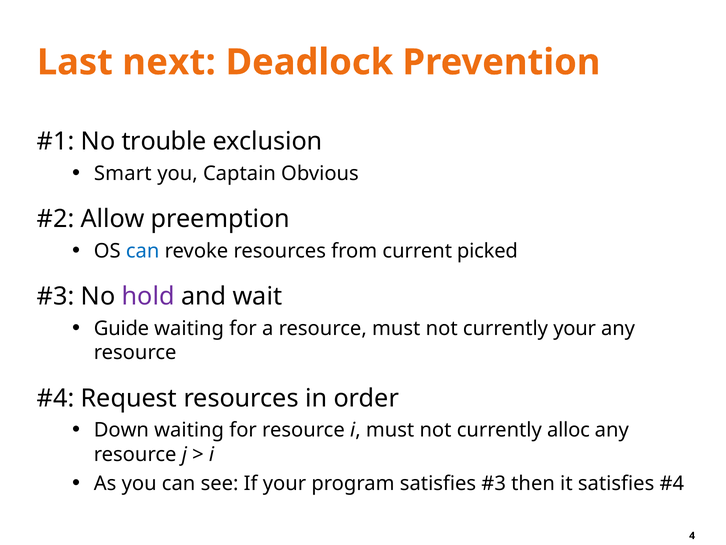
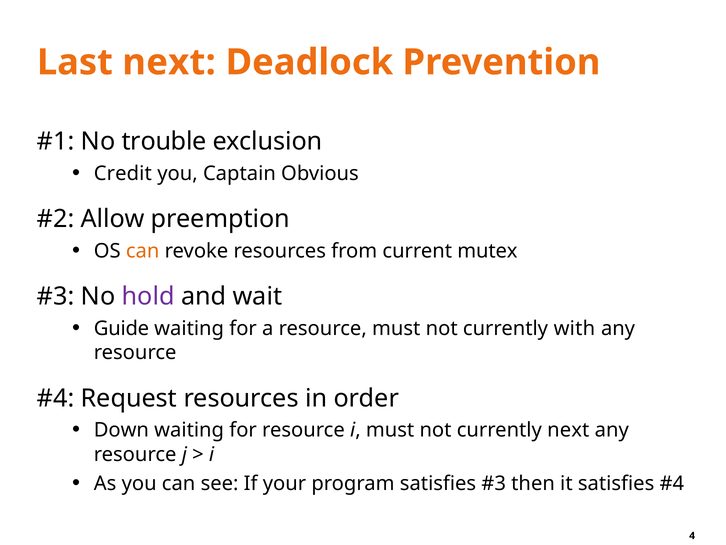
Smart: Smart -> Credit
can at (143, 251) colour: blue -> orange
picked: picked -> mutex
currently your: your -> with
currently alloc: alloc -> next
